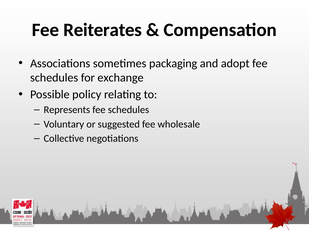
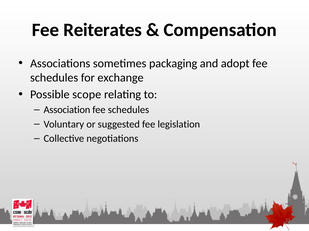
policy: policy -> scope
Represents: Represents -> Association
wholesale: wholesale -> legislation
